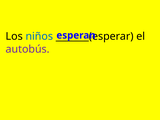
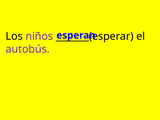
niños colour: blue -> purple
